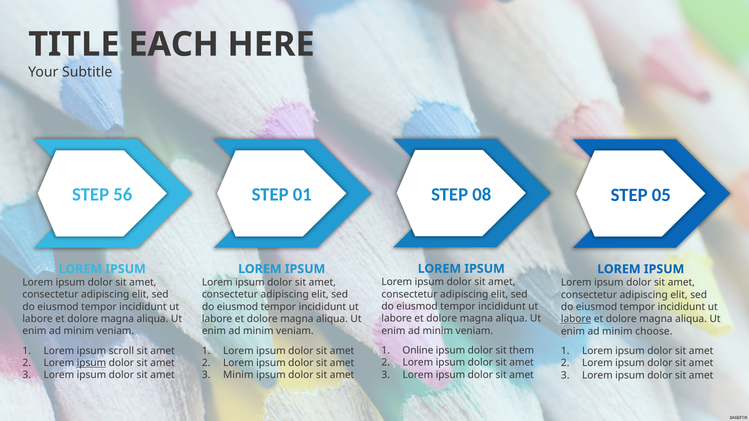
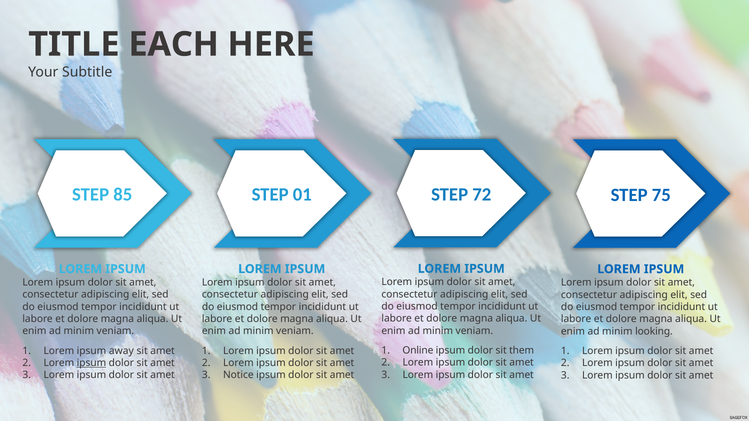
08: 08 -> 72
56: 56 -> 85
05: 05 -> 75
labore at (576, 319) underline: present -> none
choose: choose -> looking
scroll: scroll -> away
Minim at (238, 375): Minim -> Notice
